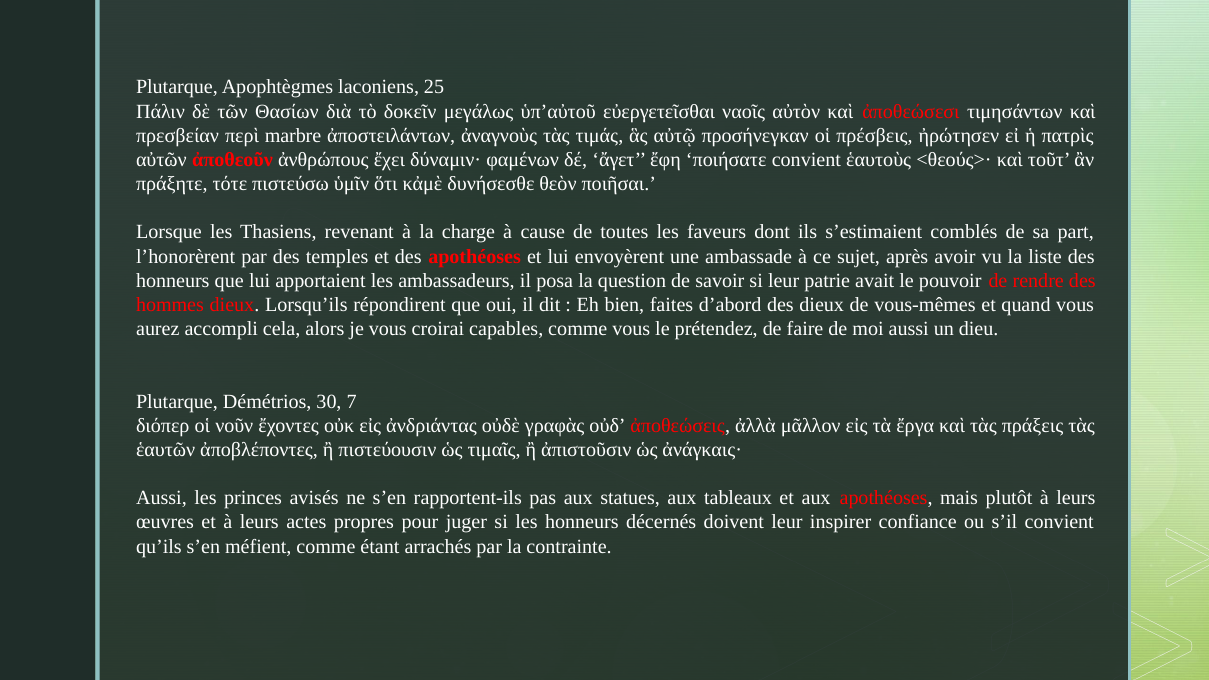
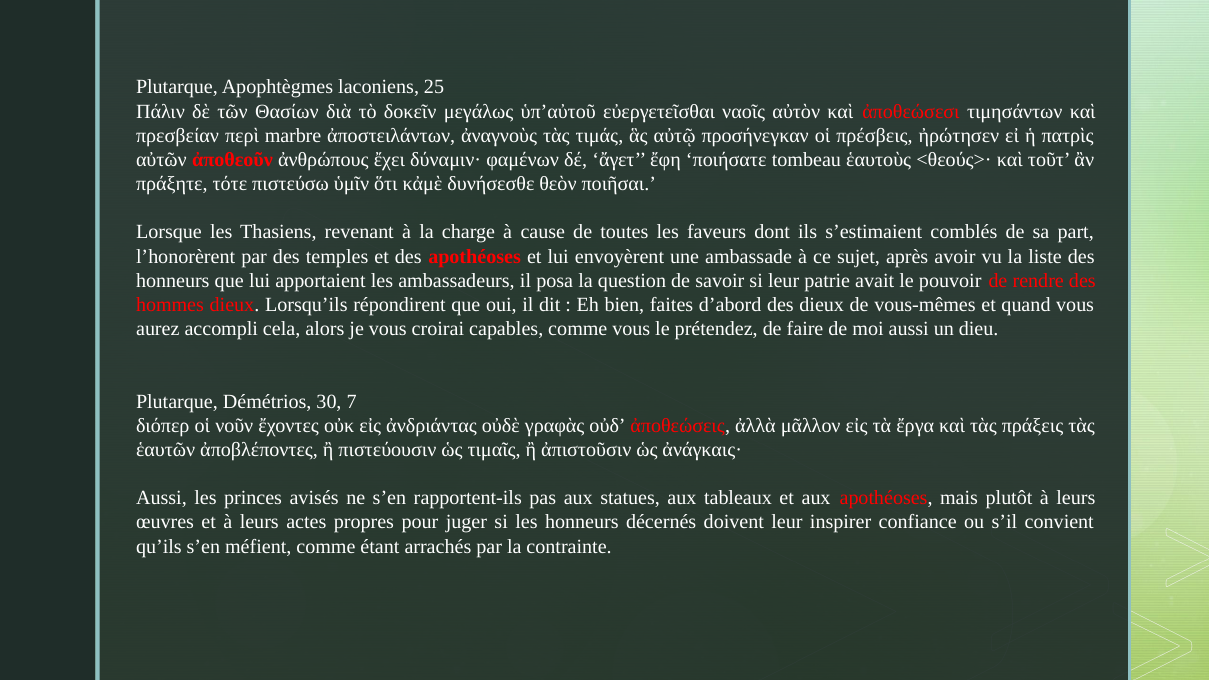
ποιήσατε convient: convient -> tombeau
